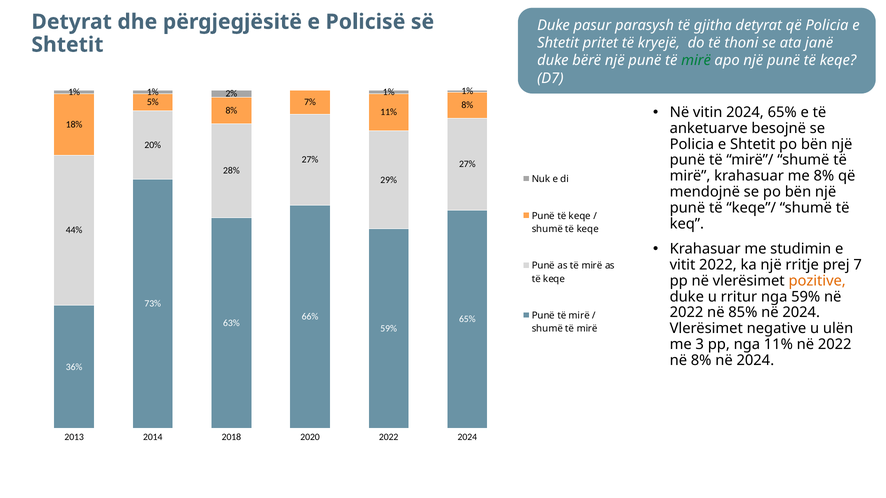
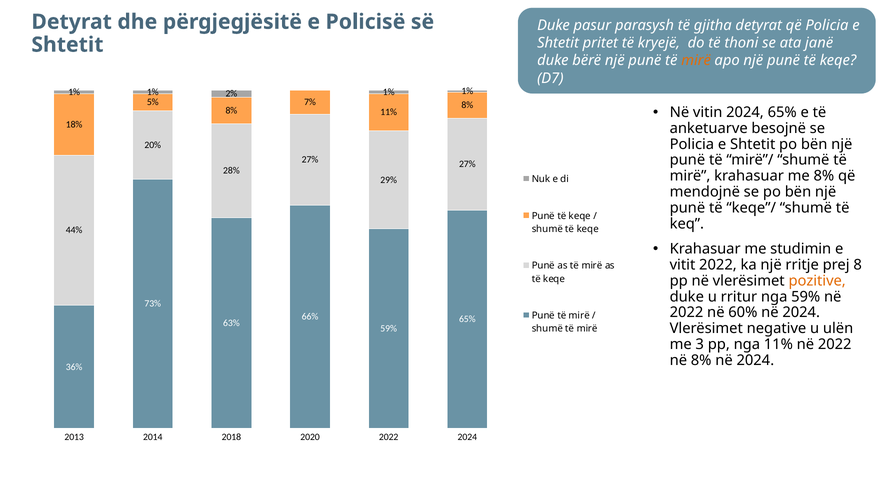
mirë at (696, 61) colour: green -> orange
7: 7 -> 8
85%: 85% -> 60%
